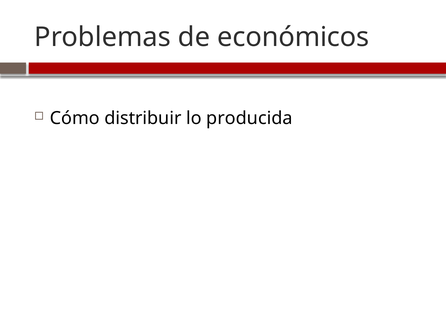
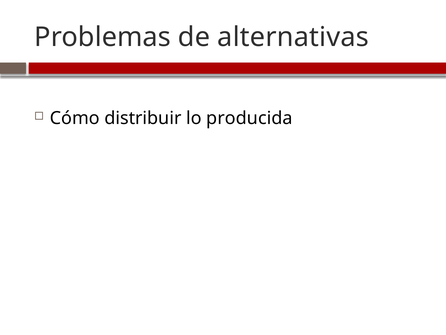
económicos: económicos -> alternativas
